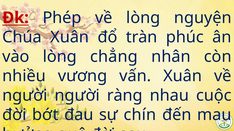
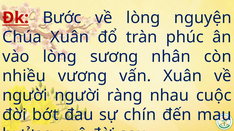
Phép: Phép -> Bước
chẳng: chẳng -> sương
